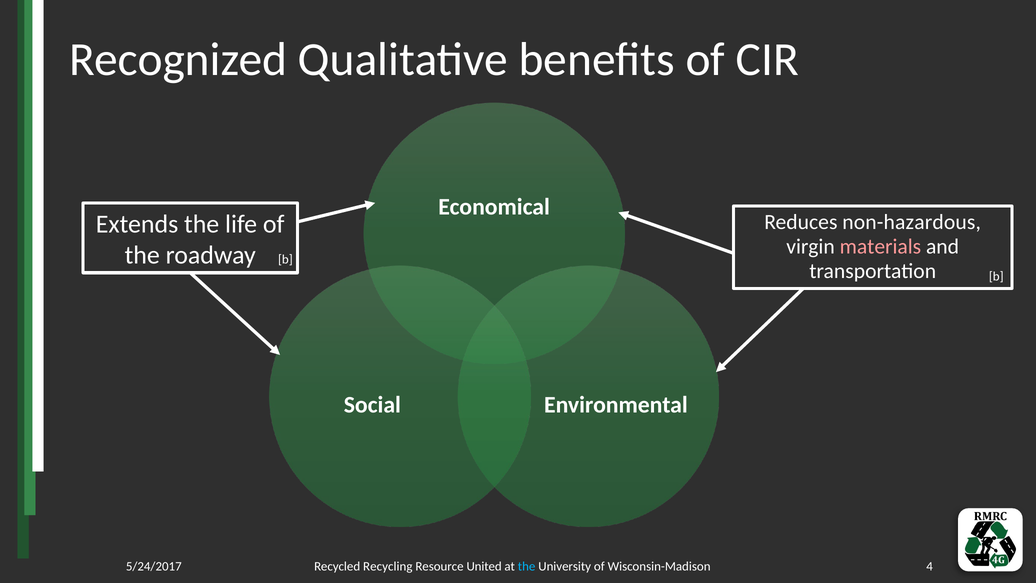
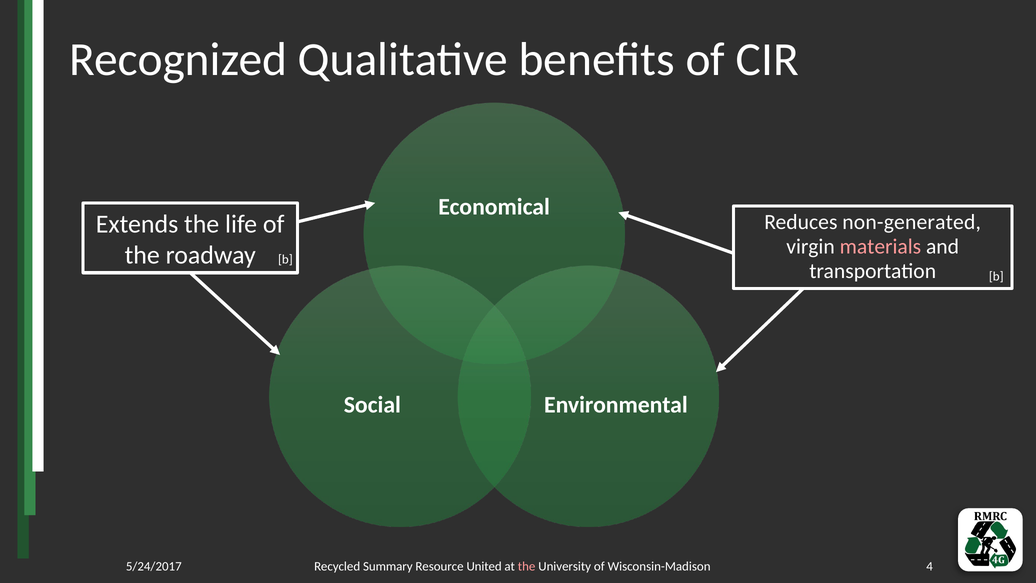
non-hazardous: non-hazardous -> non-generated
Recycling: Recycling -> Summary
the at (527, 566) colour: light blue -> pink
